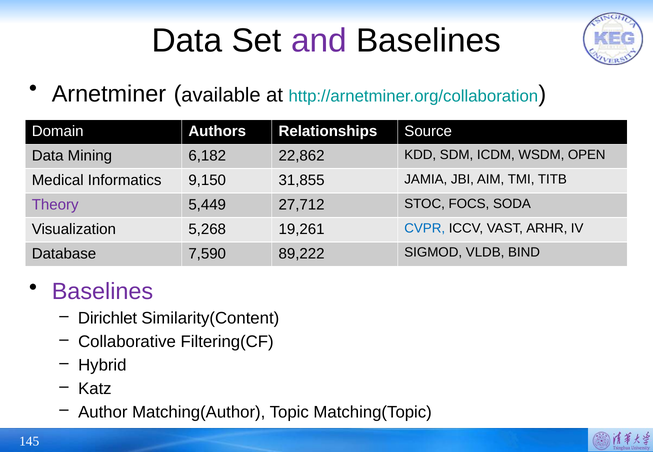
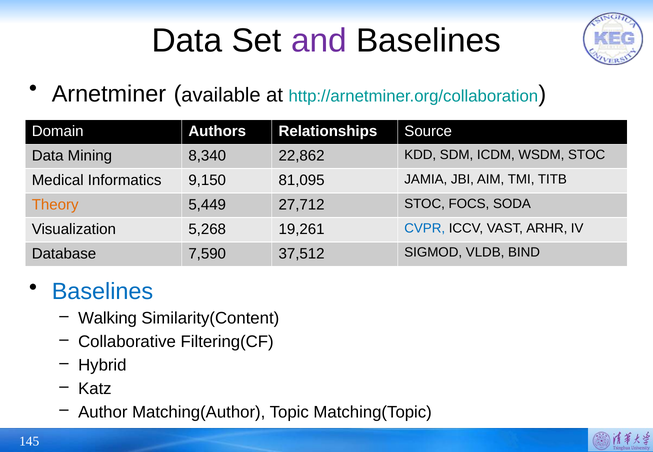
6,182: 6,182 -> 8,340
WSDM OPEN: OPEN -> STOC
31,855: 31,855 -> 81,095
Theory colour: purple -> orange
89,222: 89,222 -> 37,512
Baselines at (102, 291) colour: purple -> blue
Dirichlet: Dirichlet -> Walking
